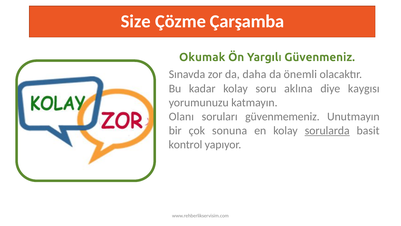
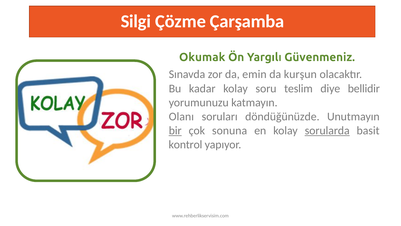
Size: Size -> Silgi
daha: daha -> emin
önemli: önemli -> kurşun
aklına: aklına -> teslim
kaygısı: kaygısı -> bellidir
güvenmemeniz: güvenmemeniz -> döndüğünüzde
bir underline: none -> present
